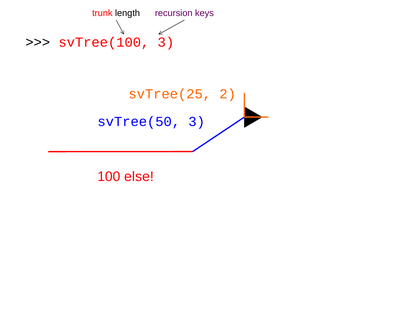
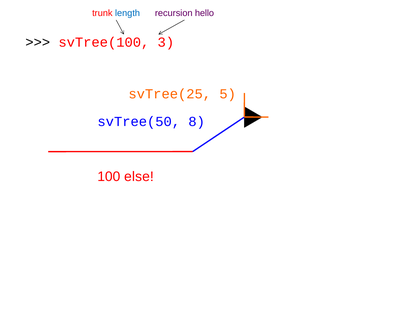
length colour: black -> blue
keys: keys -> hello
2: 2 -> 5
svTree(50 3: 3 -> 8
